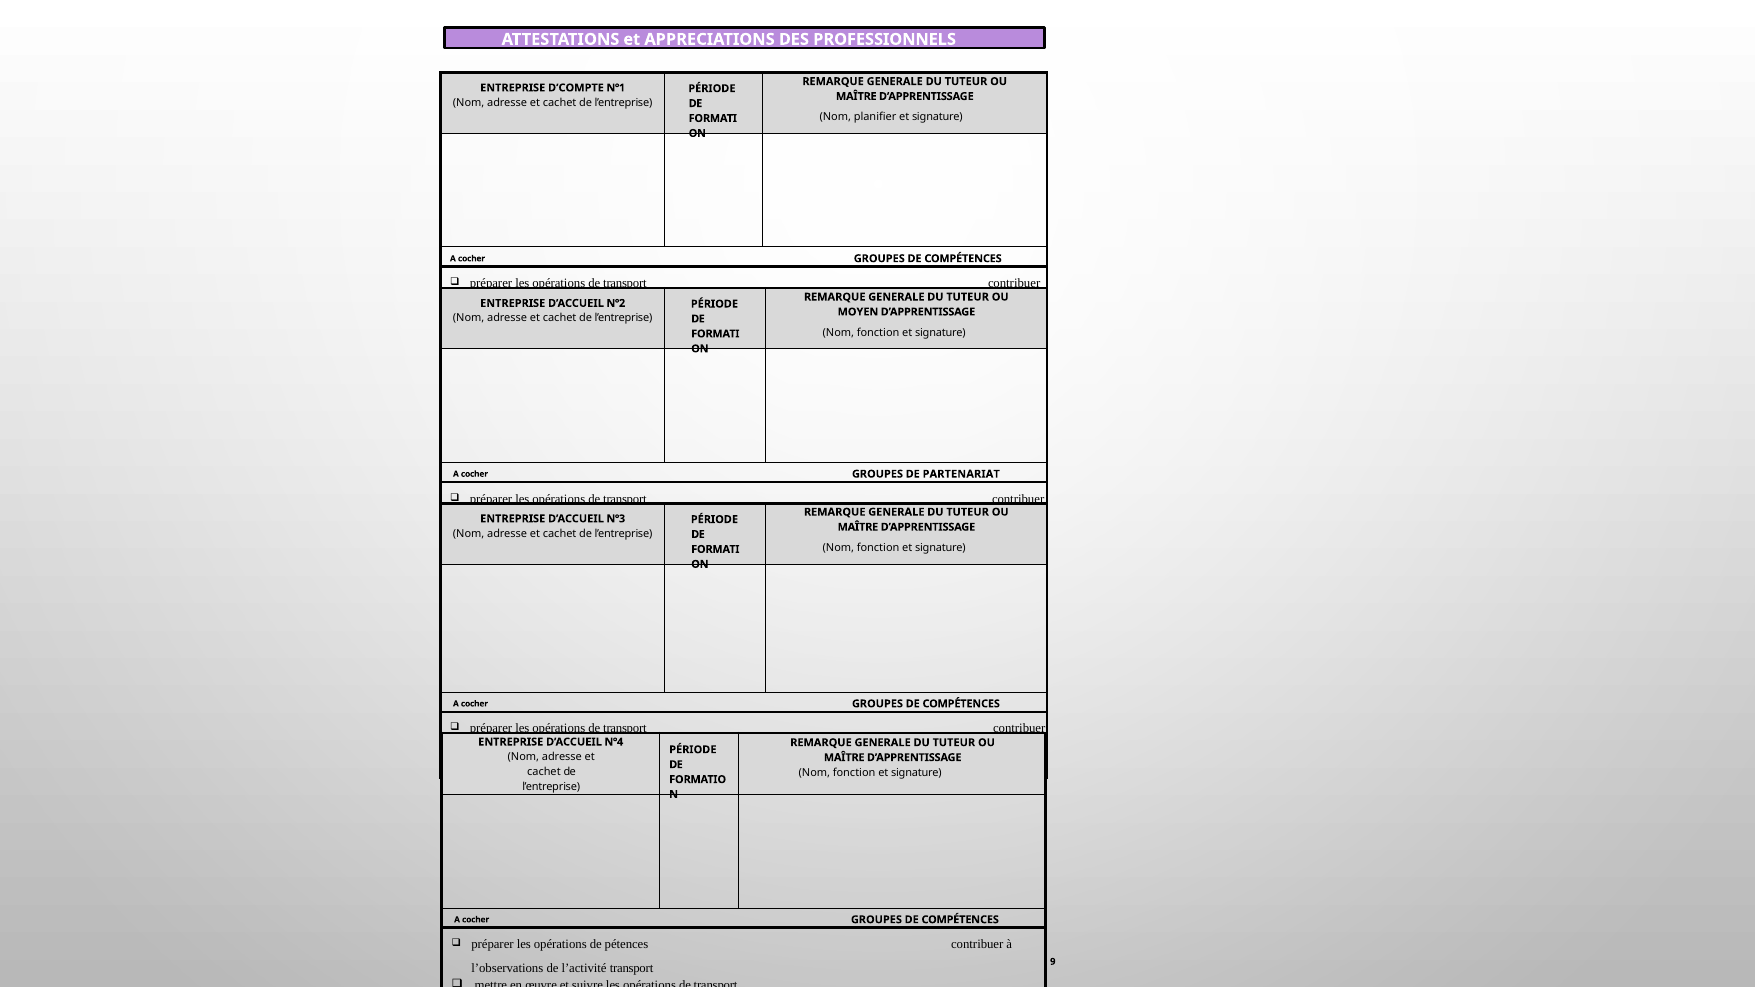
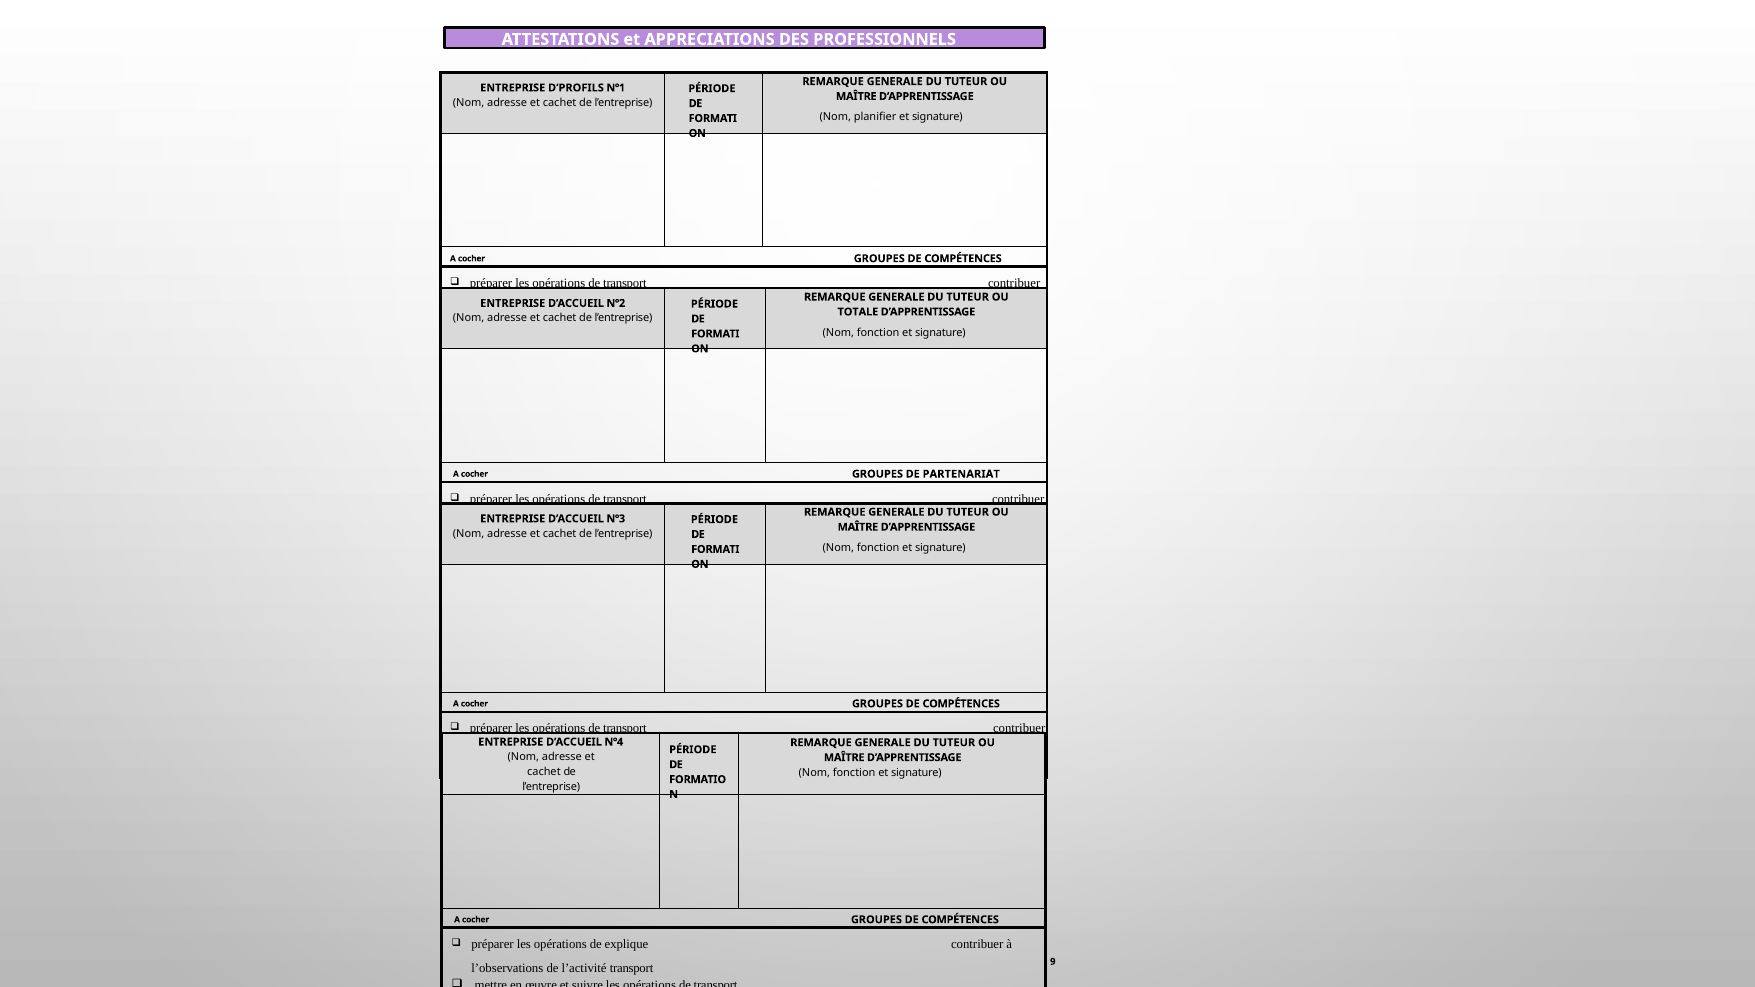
D’COMPTE: D’COMPTE -> D’PROFILS
MOYEN: MOYEN -> TOTALE
pétences: pétences -> explique
